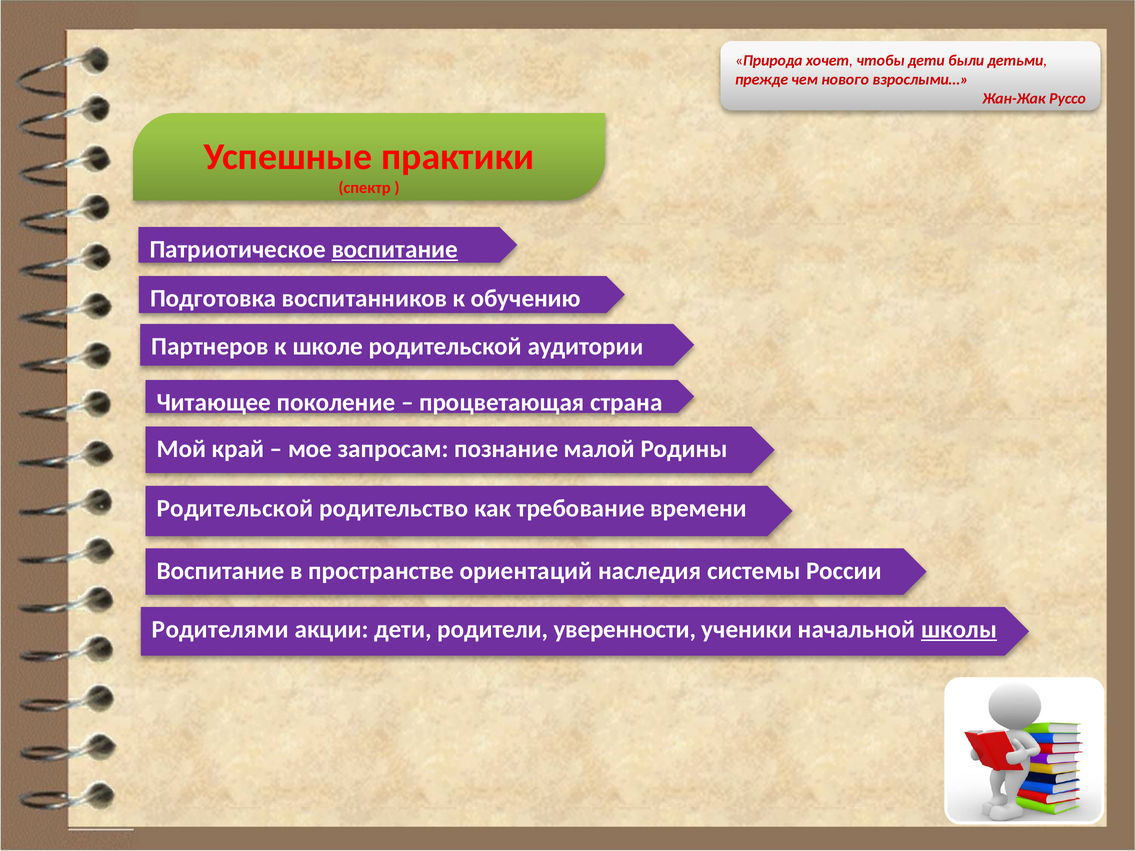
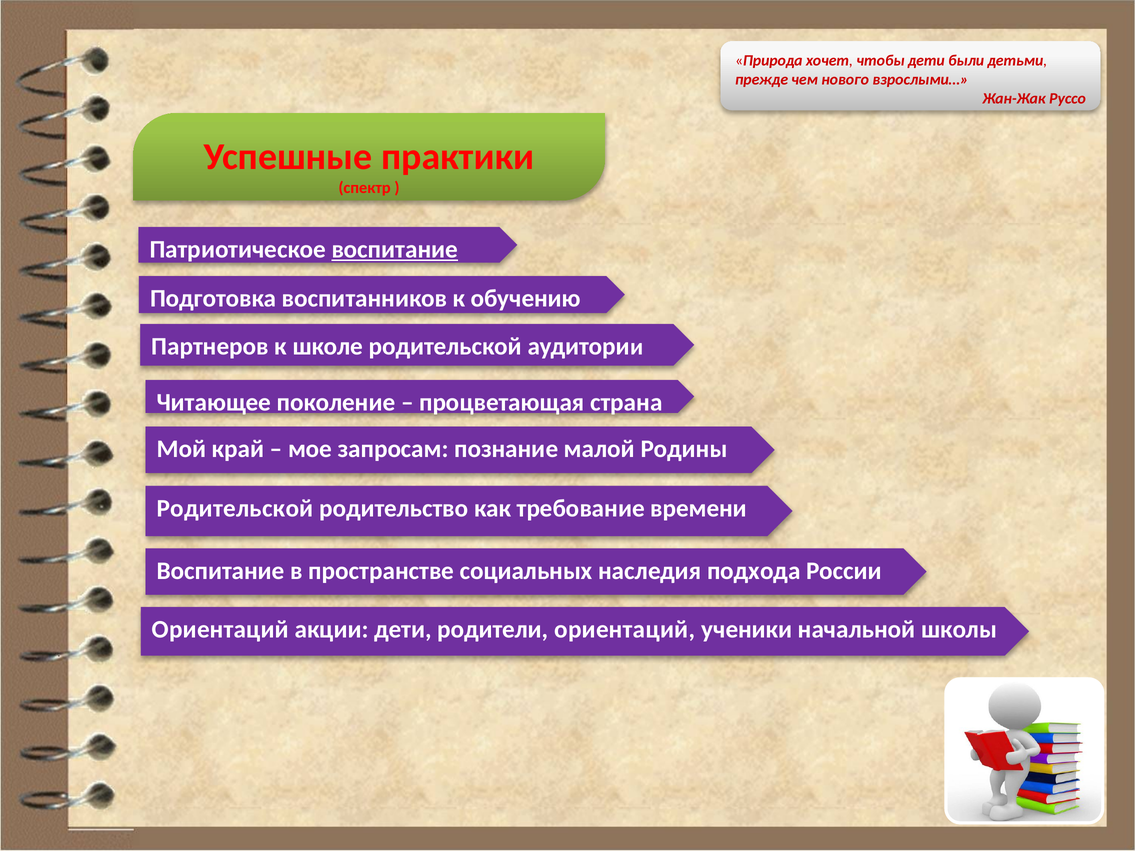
ориентаций: ориентаций -> социальных
системы: системы -> подхода
Родителями at (220, 630): Родителями -> Ориентаций
родители уверенности: уверенности -> ориентаций
школы underline: present -> none
